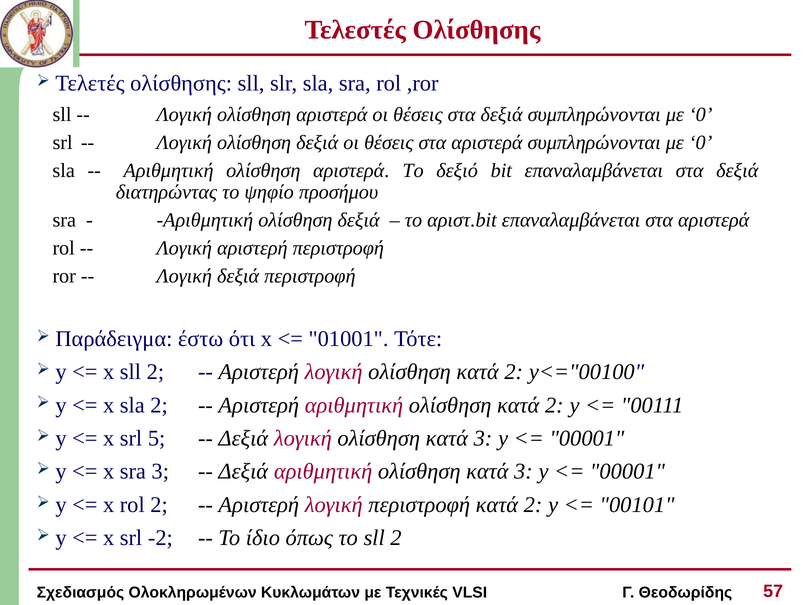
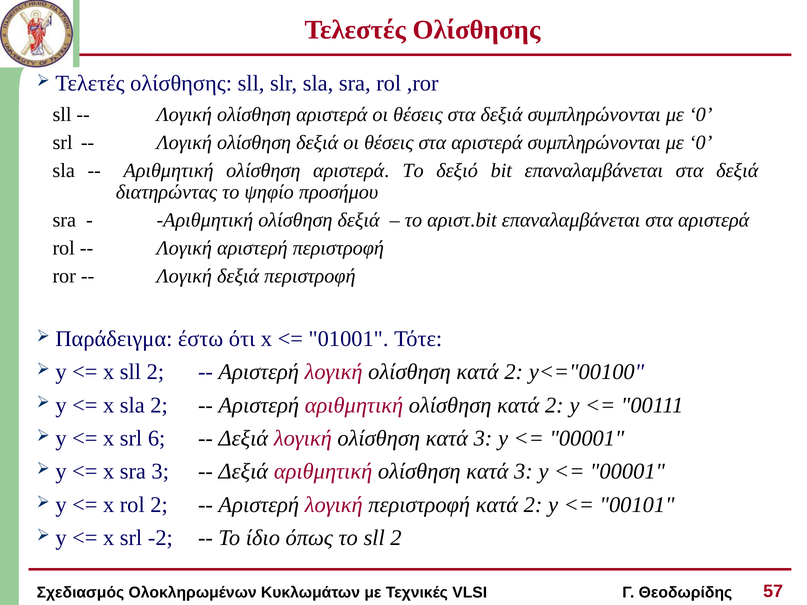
5: 5 -> 6
